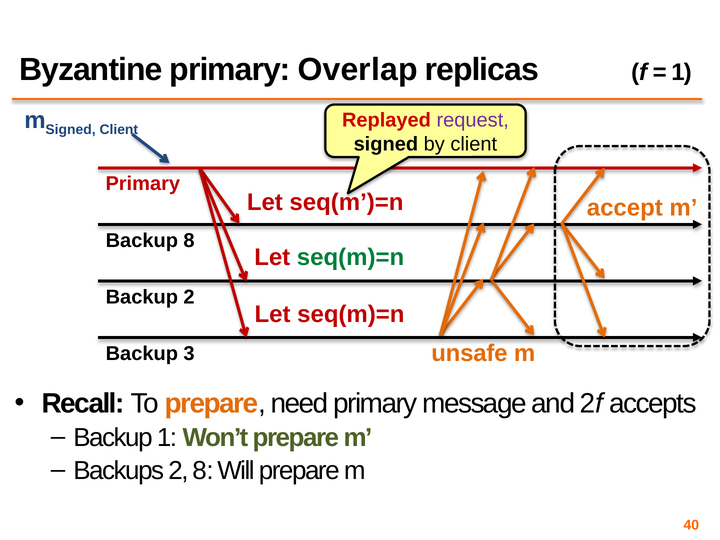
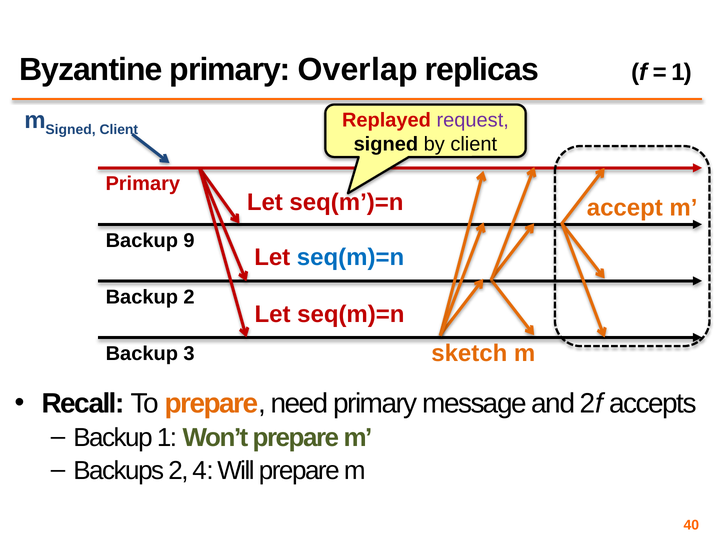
Backup 8: 8 -> 9
seq(m)=n at (351, 257) colour: green -> blue
unsafe: unsafe -> sketch
2 8: 8 -> 4
